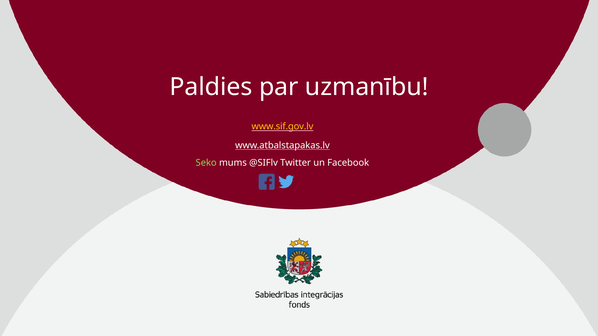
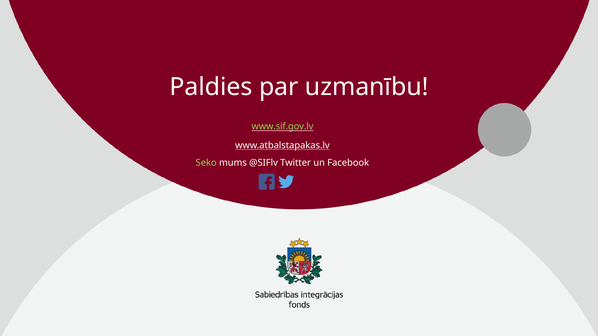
www.sif.gov.lv colour: yellow -> light green
